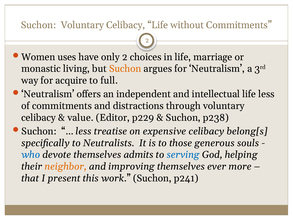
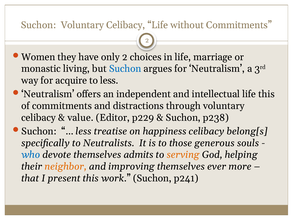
uses: uses -> they
Suchon at (125, 69) colour: orange -> blue
to full: full -> less
life less: less -> this
expensive: expensive -> happiness
serving colour: blue -> orange
